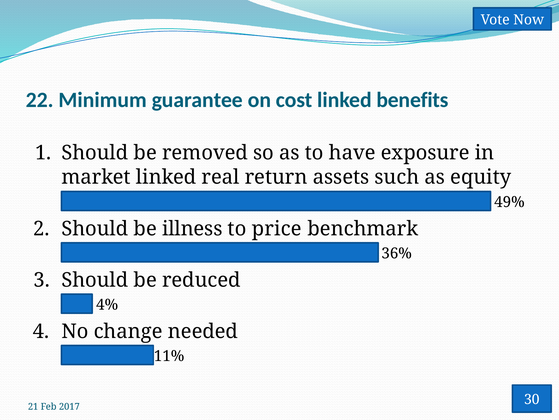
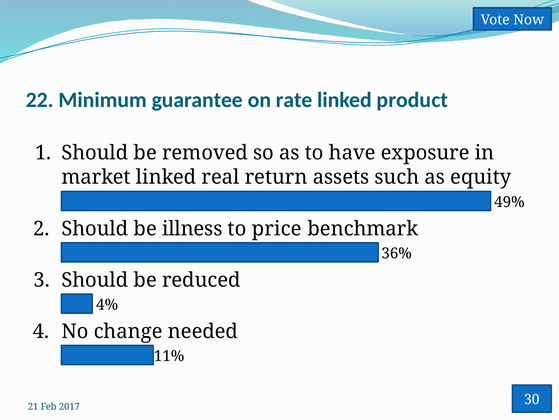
cost: cost -> rate
benefits: benefits -> product
